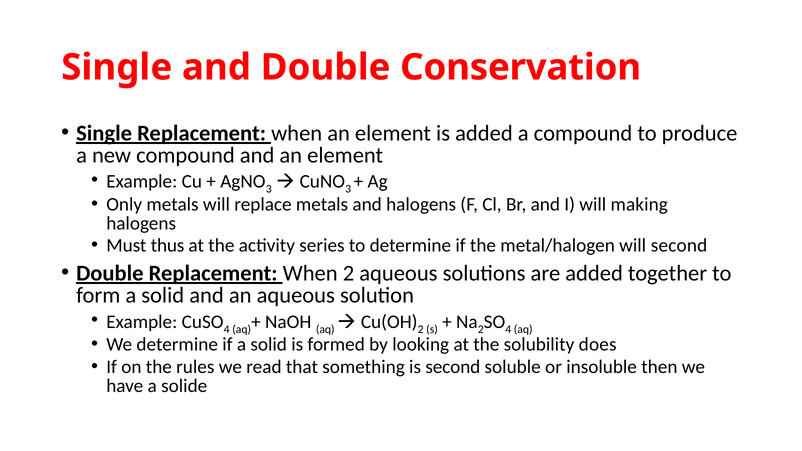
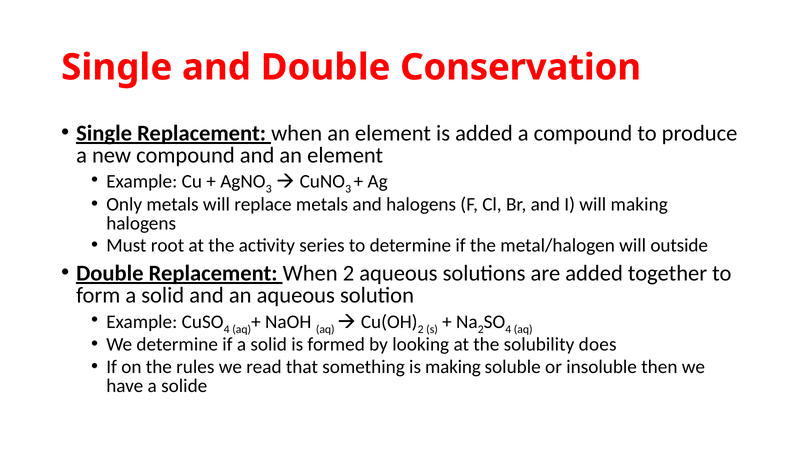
thus: thus -> root
will second: second -> outside
is second: second -> making
